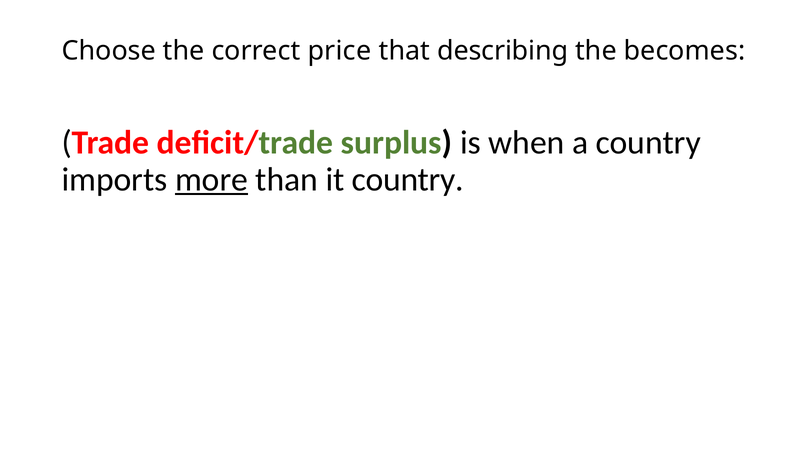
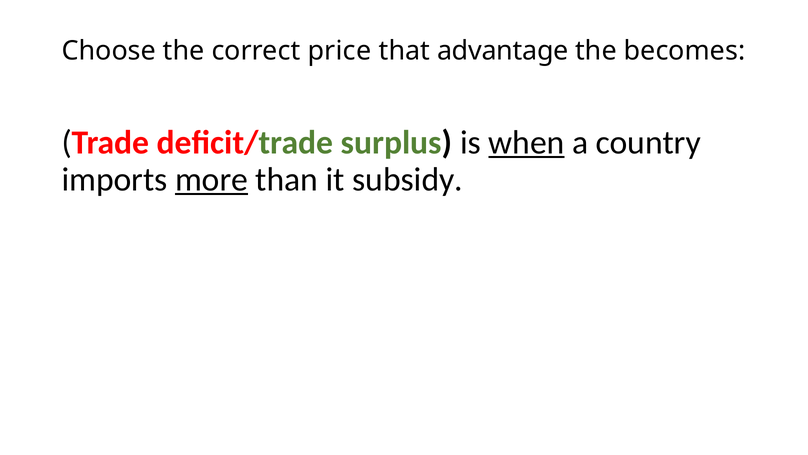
describing: describing -> advantage
when underline: none -> present
it country: country -> subsidy
